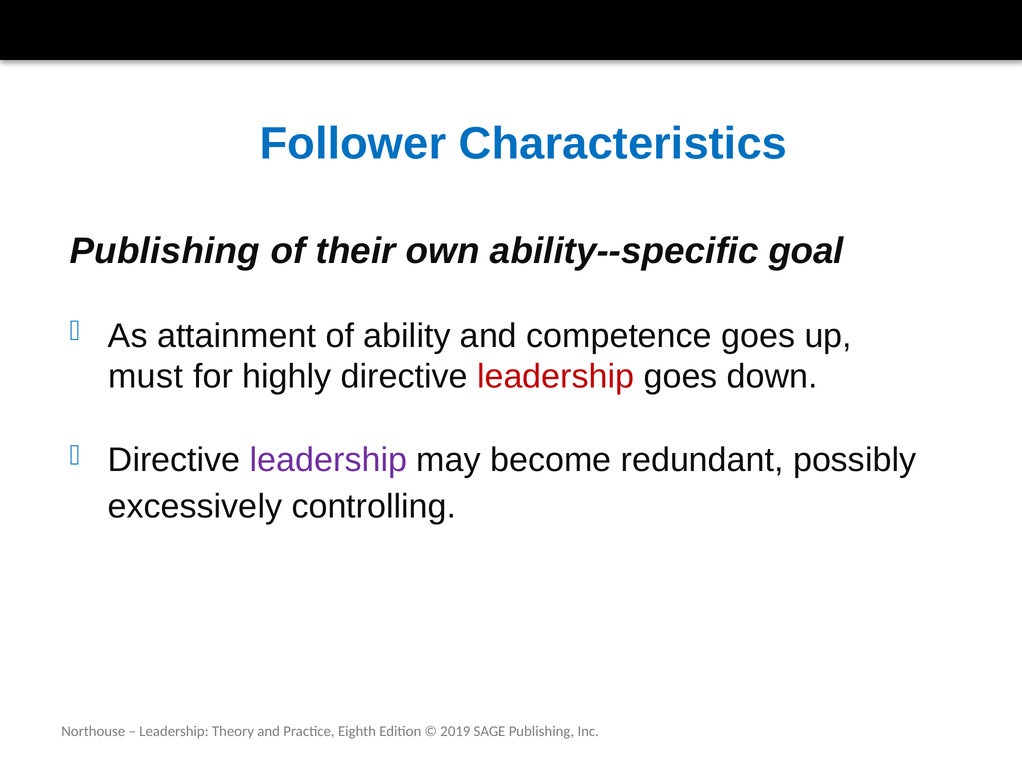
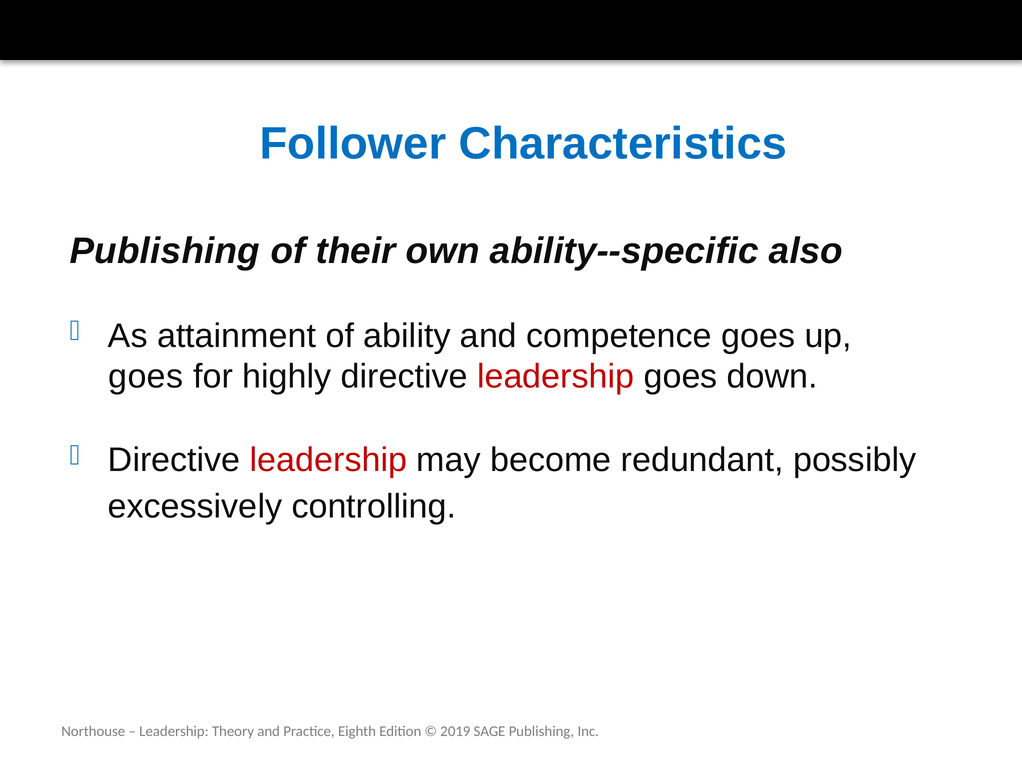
goal: goal -> also
must at (146, 377): must -> goes
leadership at (328, 460) colour: purple -> red
